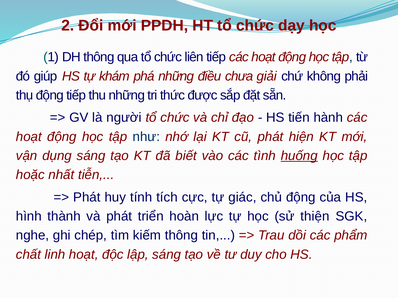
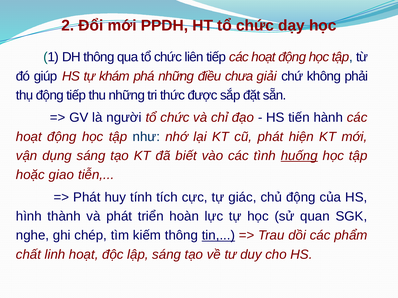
nhất: nhất -> giao
thiện: thiện -> quan
tin underline: none -> present
